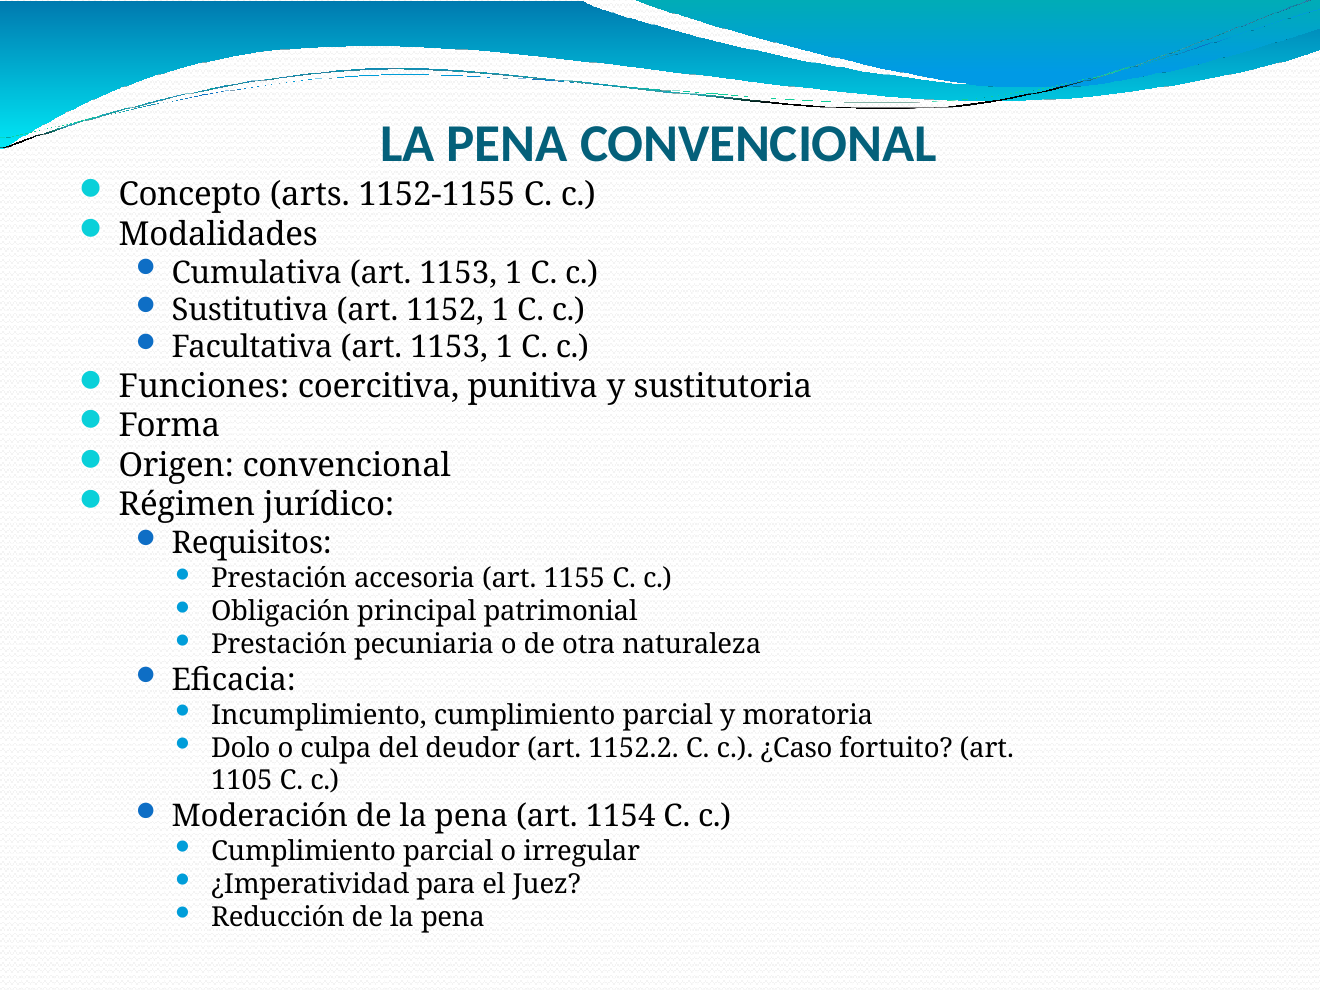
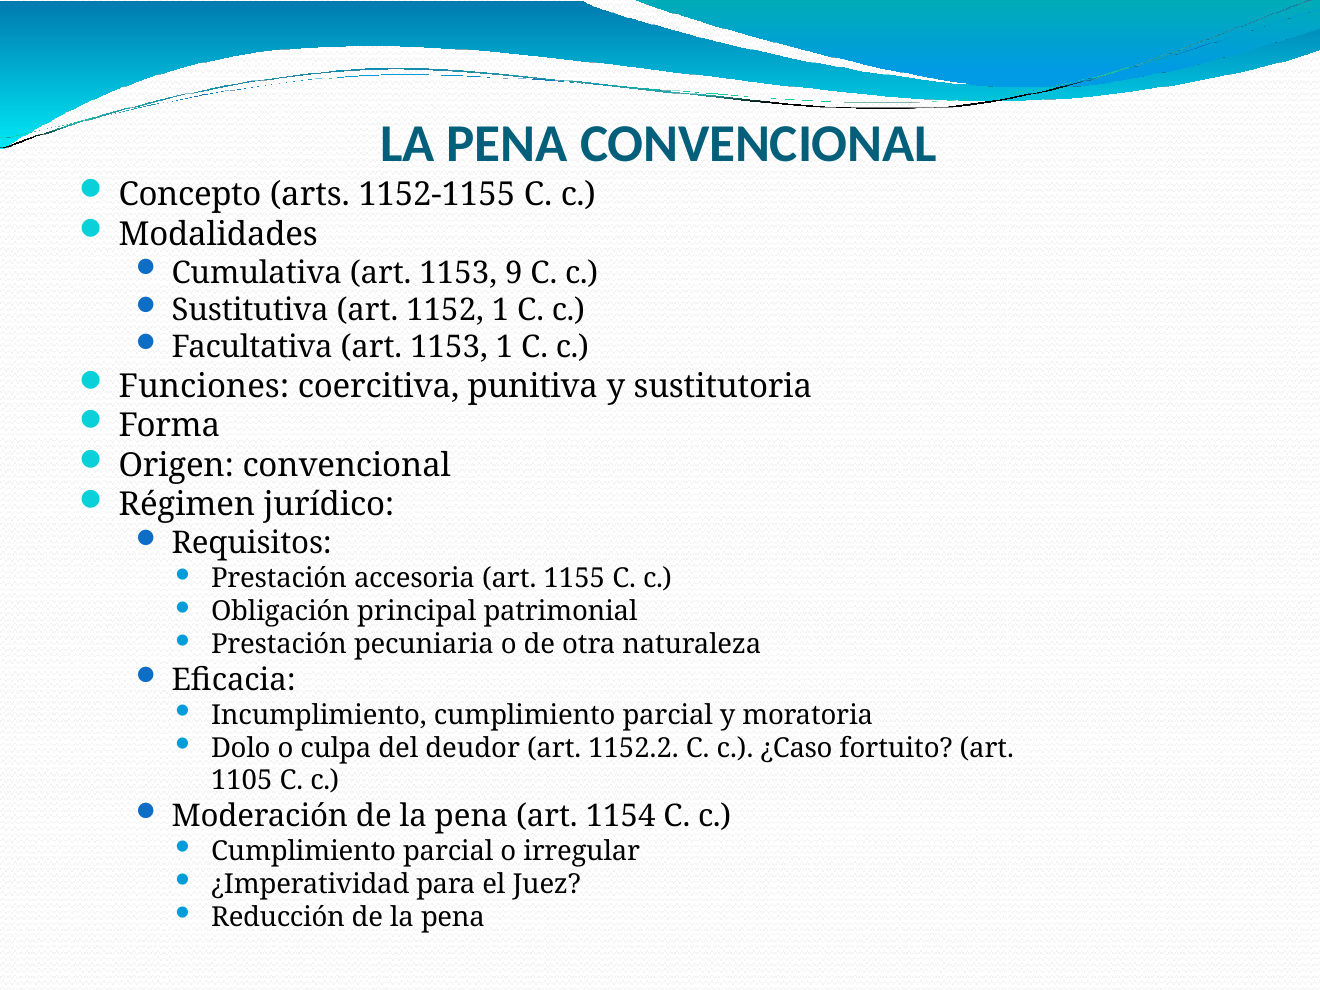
Cumulativa art 1153 1: 1 -> 9
